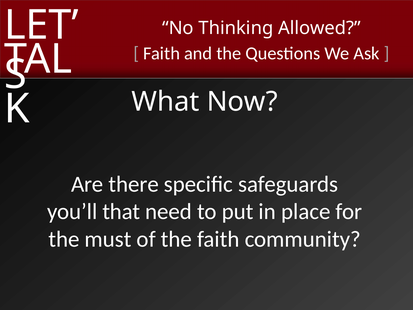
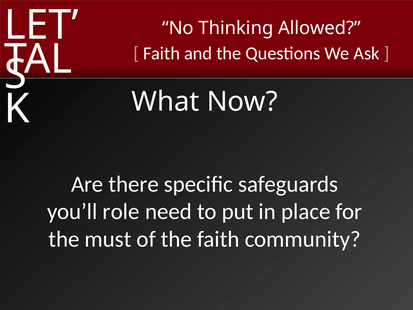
that: that -> role
